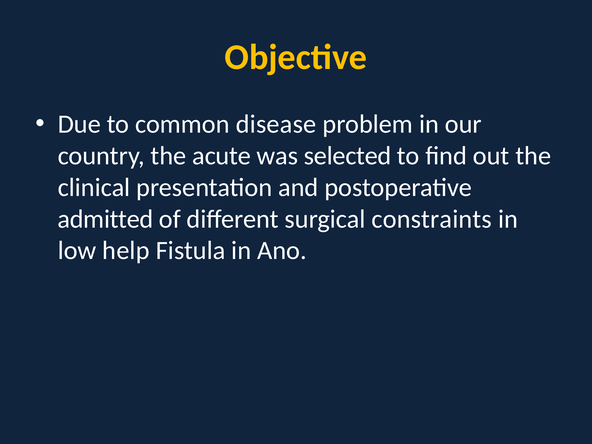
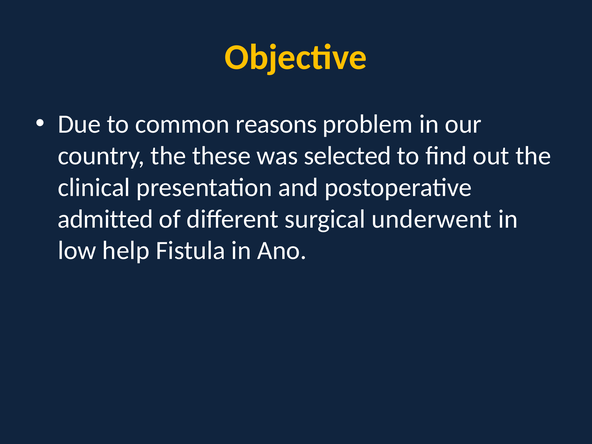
disease: disease -> reasons
acute: acute -> these
constraints: constraints -> underwent
